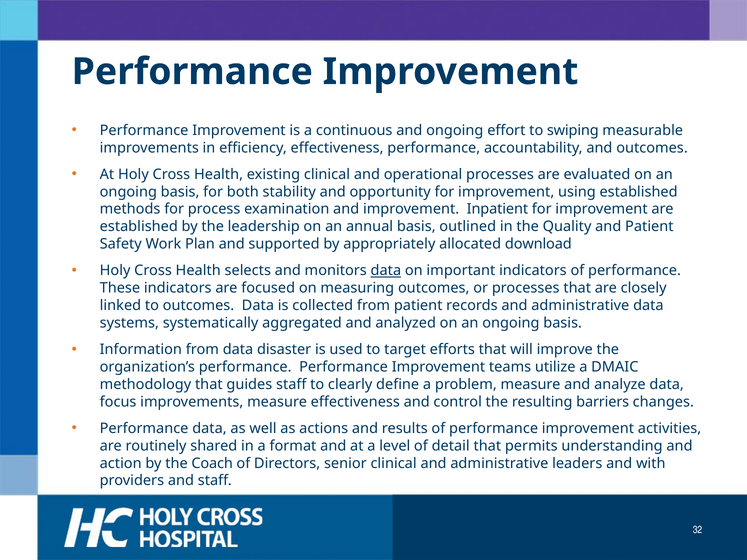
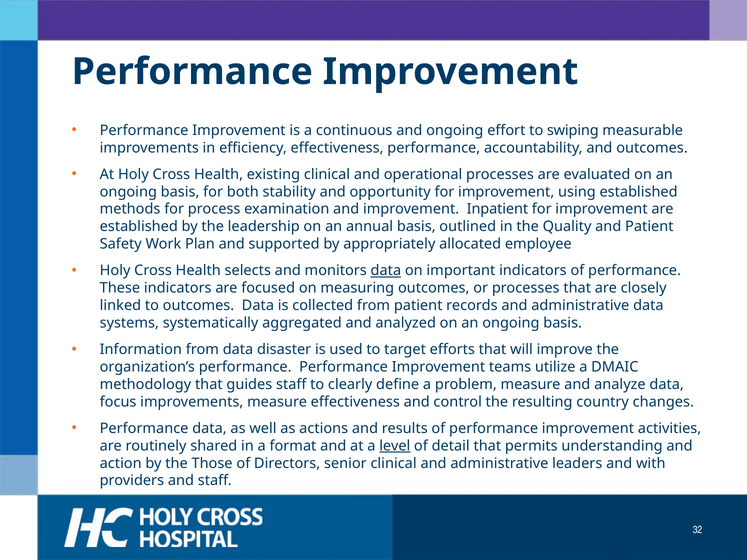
download: download -> employee
barriers: barriers -> country
level underline: none -> present
Coach: Coach -> Those
